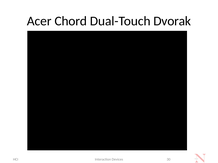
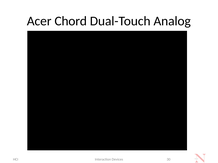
Dvorak: Dvorak -> Analog
